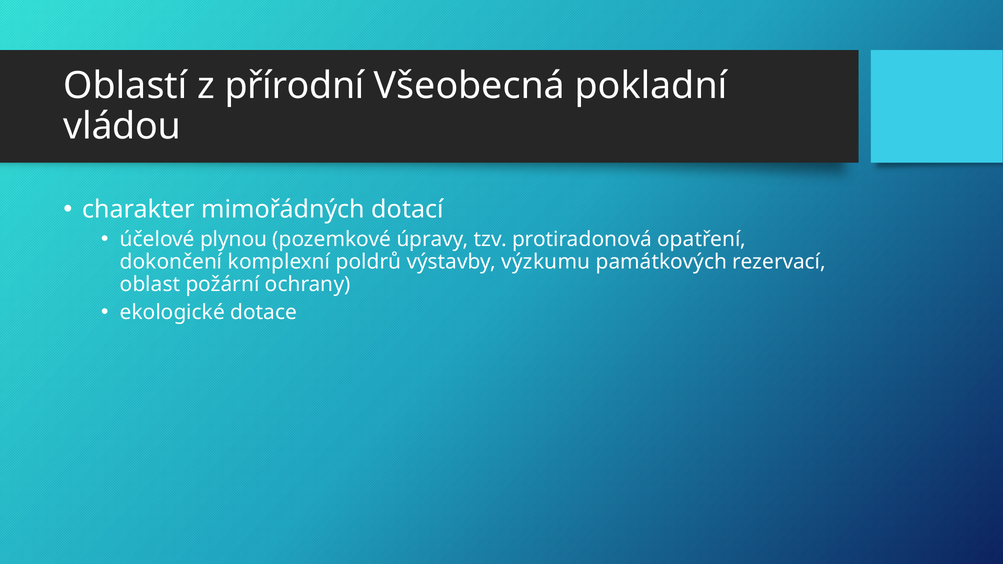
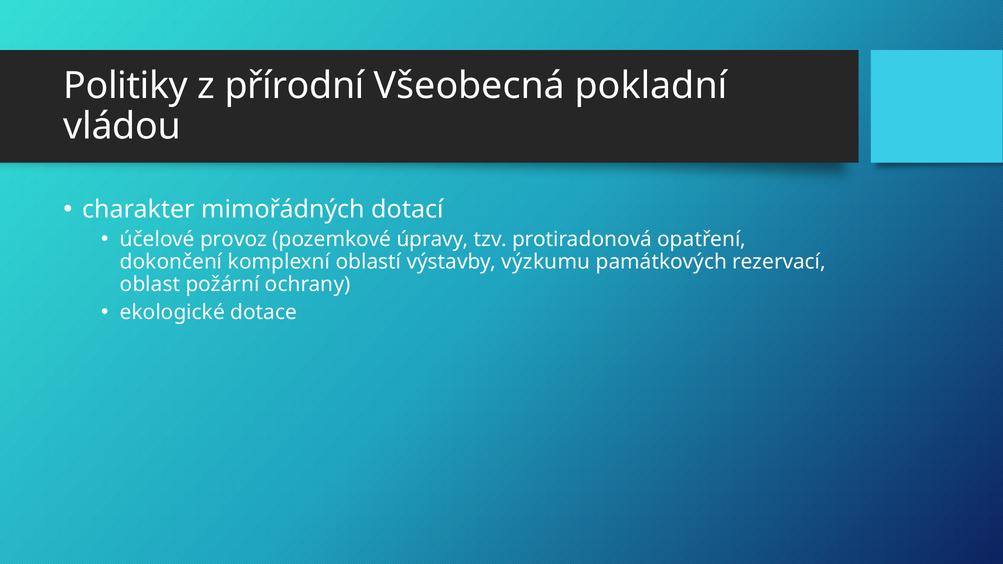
Oblastí: Oblastí -> Politiky
plynou: plynou -> provoz
poldrů: poldrů -> oblastí
